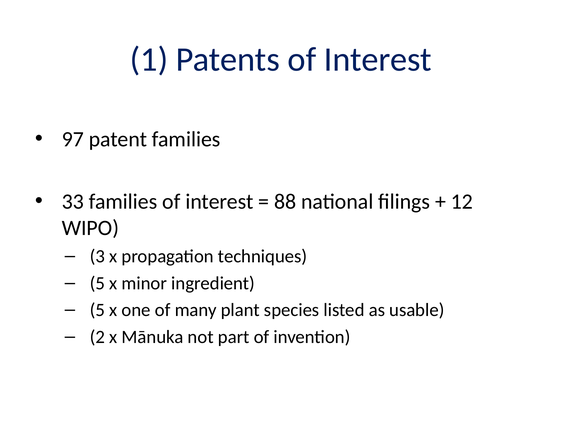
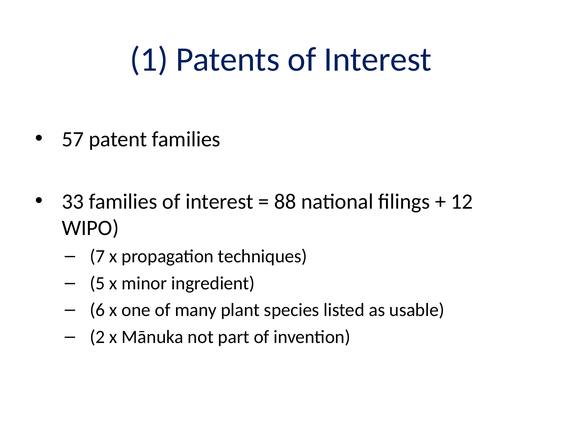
97: 97 -> 57
3: 3 -> 7
5 at (97, 310): 5 -> 6
